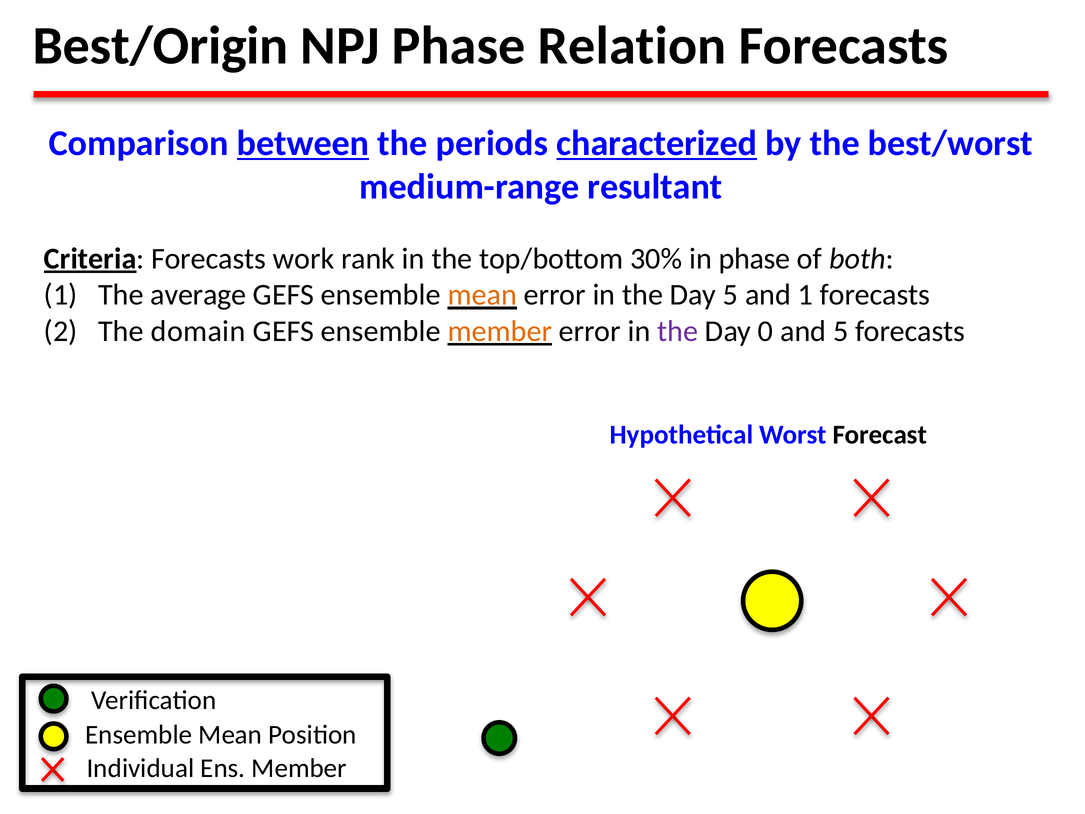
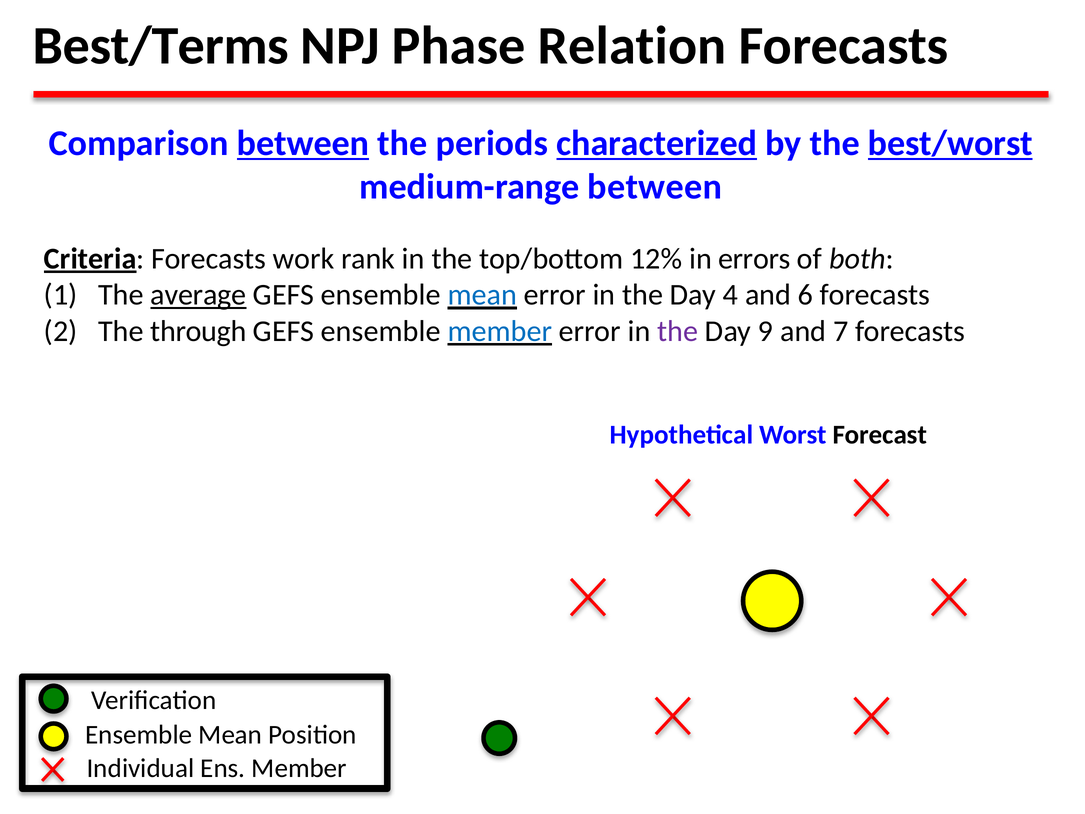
Best/Origin: Best/Origin -> Best/Terms
best/worst underline: none -> present
medium-range resultant: resultant -> between
30%: 30% -> 12%
in phase: phase -> errors
average underline: none -> present
mean at (482, 295) colour: orange -> blue
Day 5: 5 -> 4
and 1: 1 -> 6
domain: domain -> through
member at (500, 331) colour: orange -> blue
0: 0 -> 9
and 5: 5 -> 7
